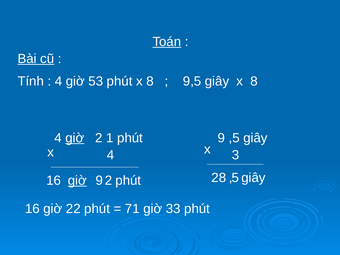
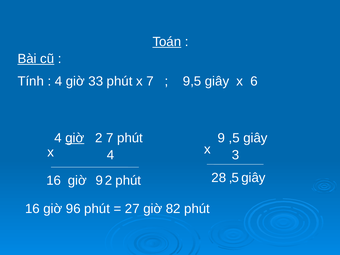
53: 53 -> 33
phút x 8: 8 -> 7
giây x 8: 8 -> 6
2 1: 1 -> 7
giờ at (77, 181) underline: present -> none
22: 22 -> 96
71: 71 -> 27
33: 33 -> 82
